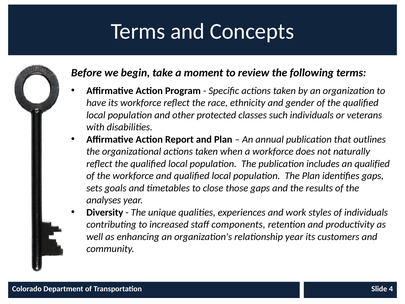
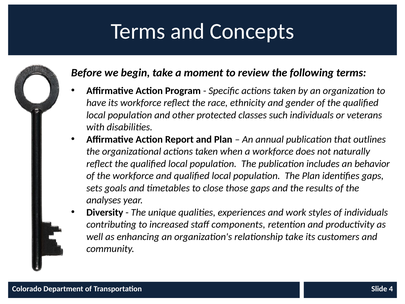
an qualified: qualified -> behavior
relationship year: year -> take
